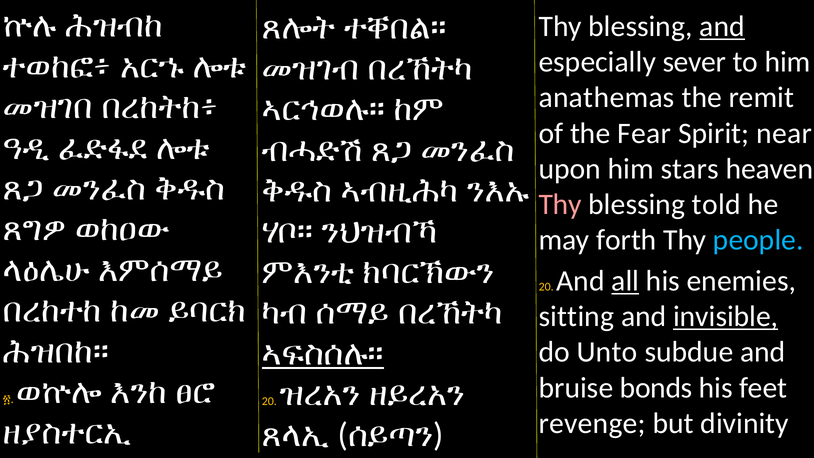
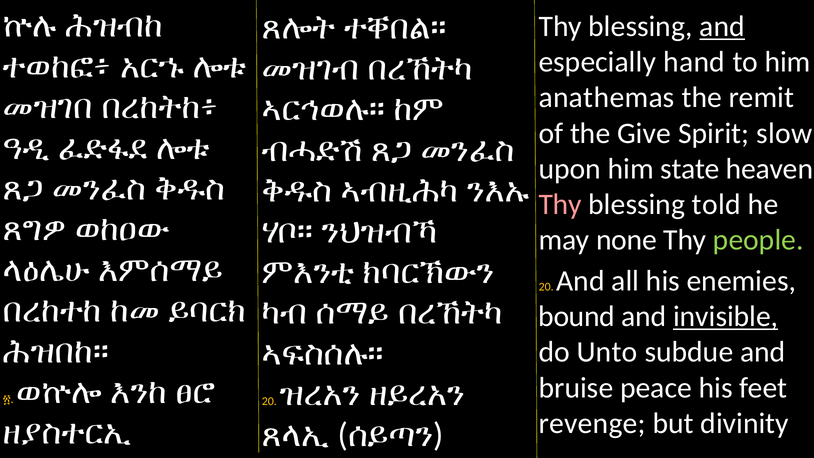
sever: sever -> hand
Fear: Fear -> Give
near: near -> slow
stars: stars -> state
forth: forth -> none
people colour: light blue -> light green
all underline: present -> none
sitting: sitting -> bound
ኣፍስሰሉ። underline: present -> none
bonds: bonds -> peace
